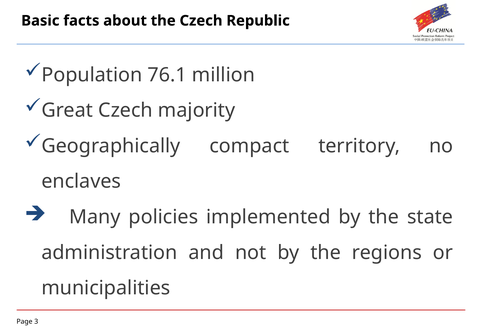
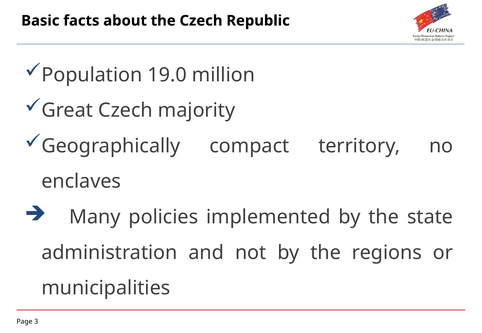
76.1: 76.1 -> 19.0
